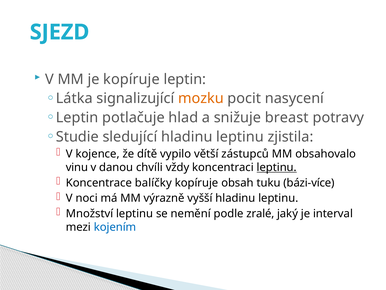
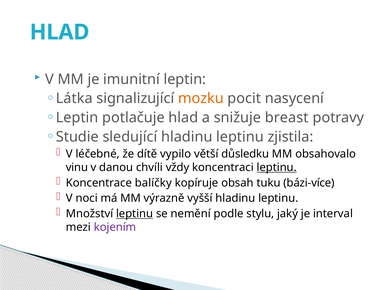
SJEZD at (60, 32): SJEZD -> HLAD
je kopíruje: kopíruje -> imunitní
kojence: kojence -> léčebné
zástupců: zástupců -> důsledku
leptinu at (135, 213) underline: none -> present
zralé: zralé -> stylu
kojením colour: blue -> purple
